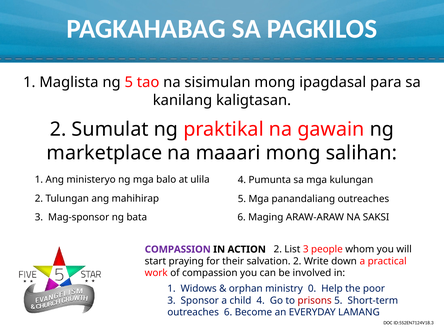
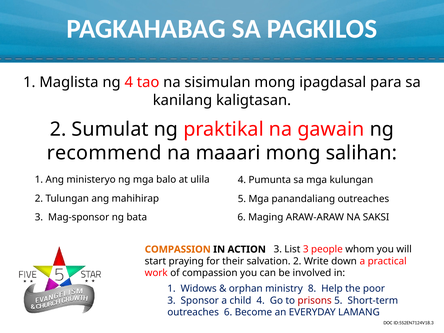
ng 5: 5 -> 4
marketplace: marketplace -> recommend
COMPASSION at (178, 249) colour: purple -> orange
ACTION 2: 2 -> 3
0: 0 -> 8
